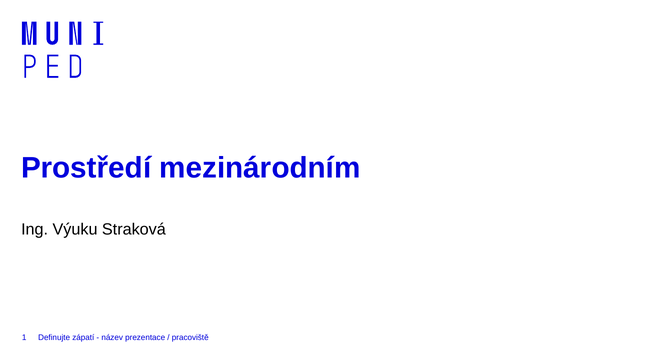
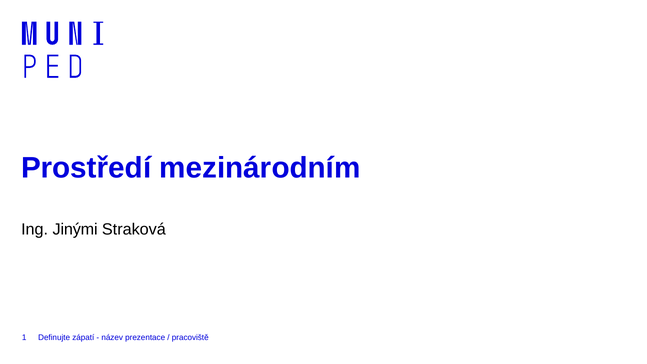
Výuku: Výuku -> Jinými
